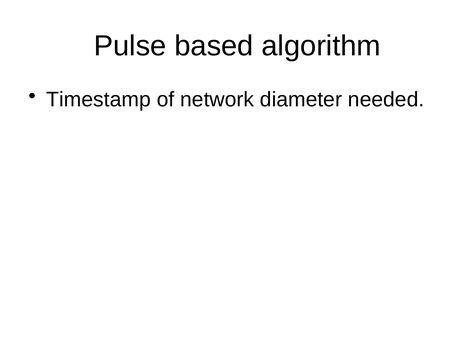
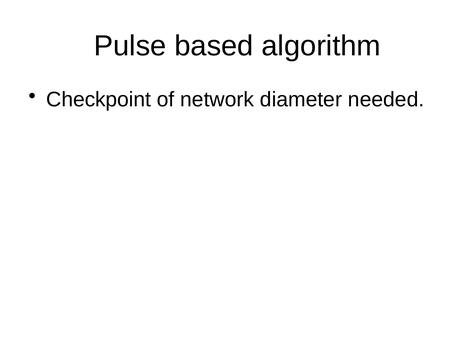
Timestamp: Timestamp -> Checkpoint
